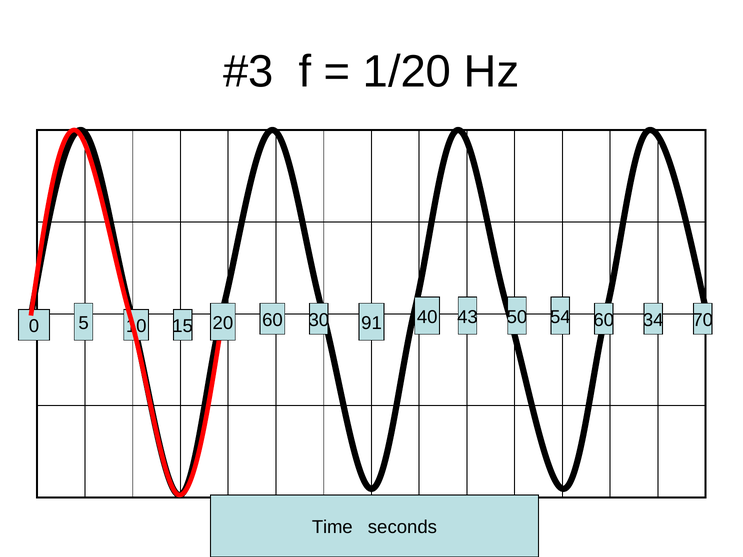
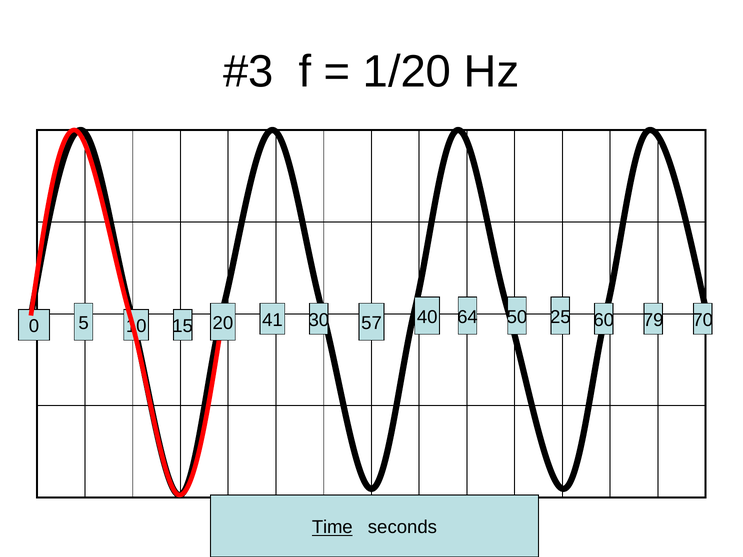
15 60: 60 -> 41
91: 91 -> 57
43: 43 -> 64
54: 54 -> 25
34: 34 -> 79
Time underline: none -> present
